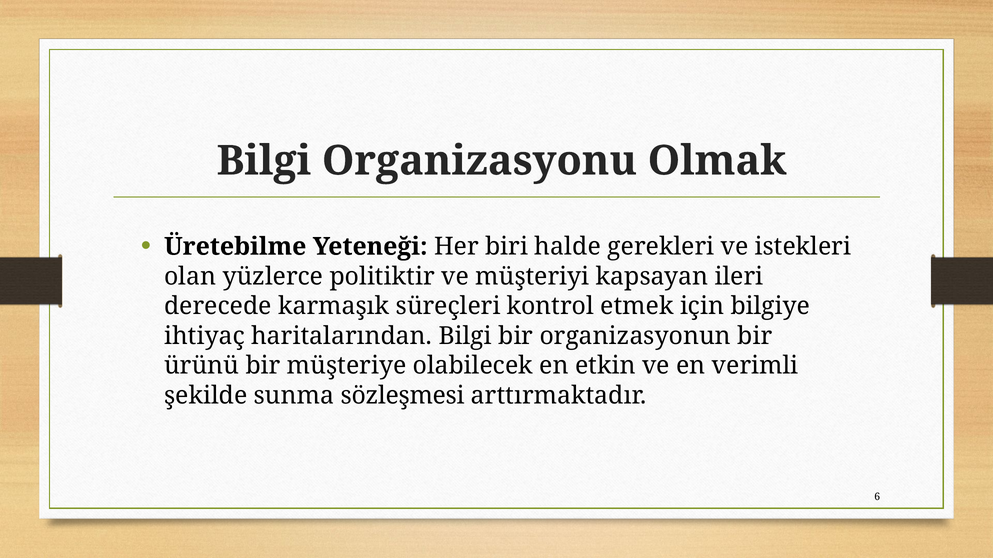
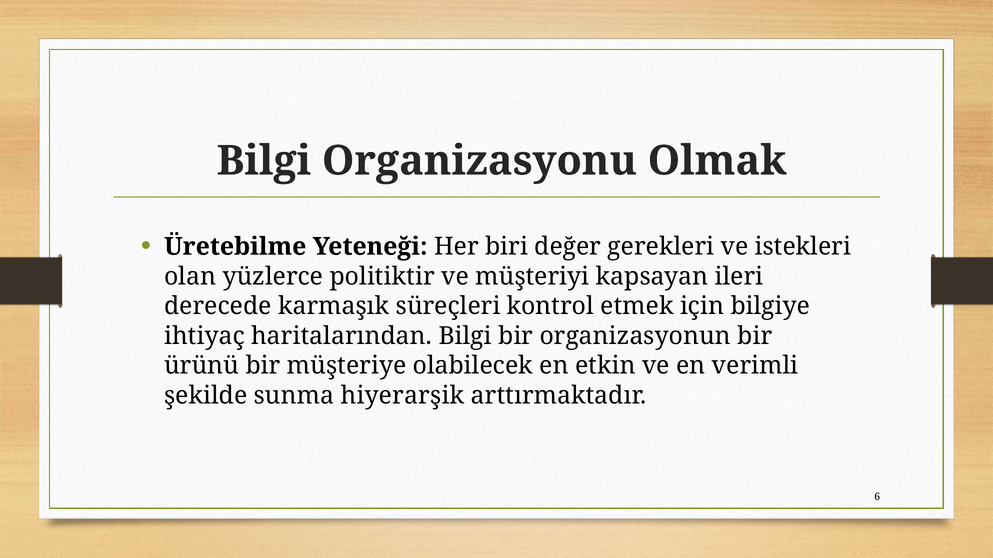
halde: halde -> değer
sözleşmesi: sözleşmesi -> hiyerarşik
